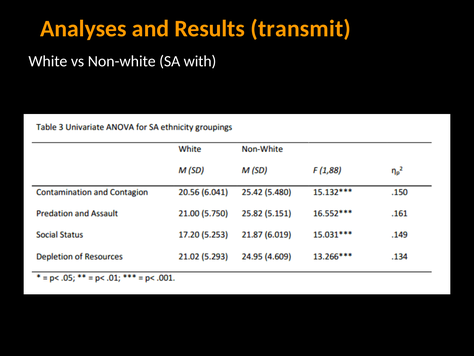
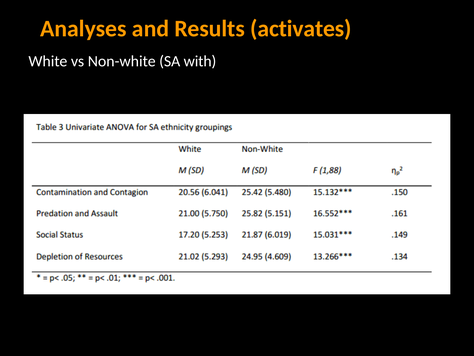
transmit: transmit -> activates
